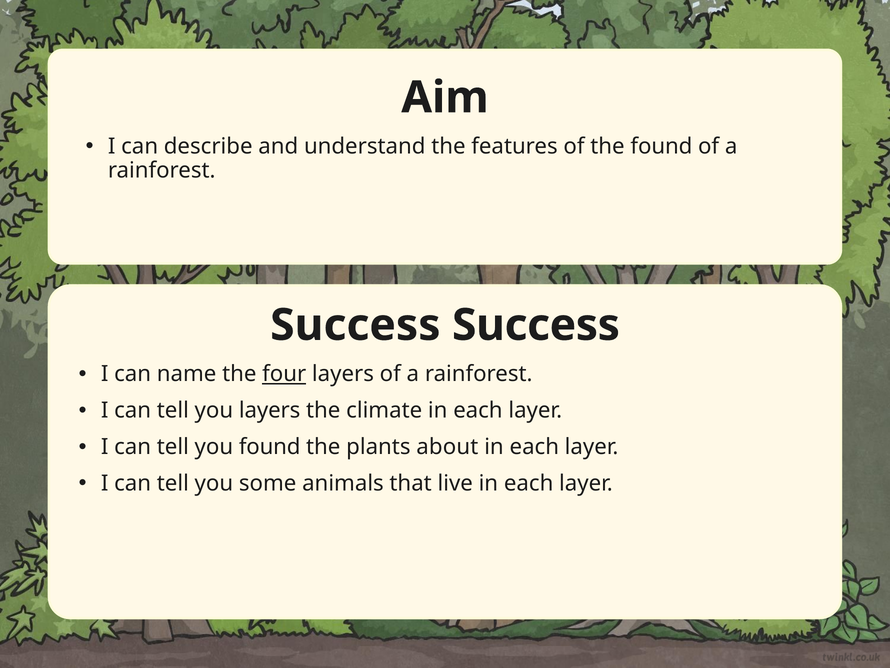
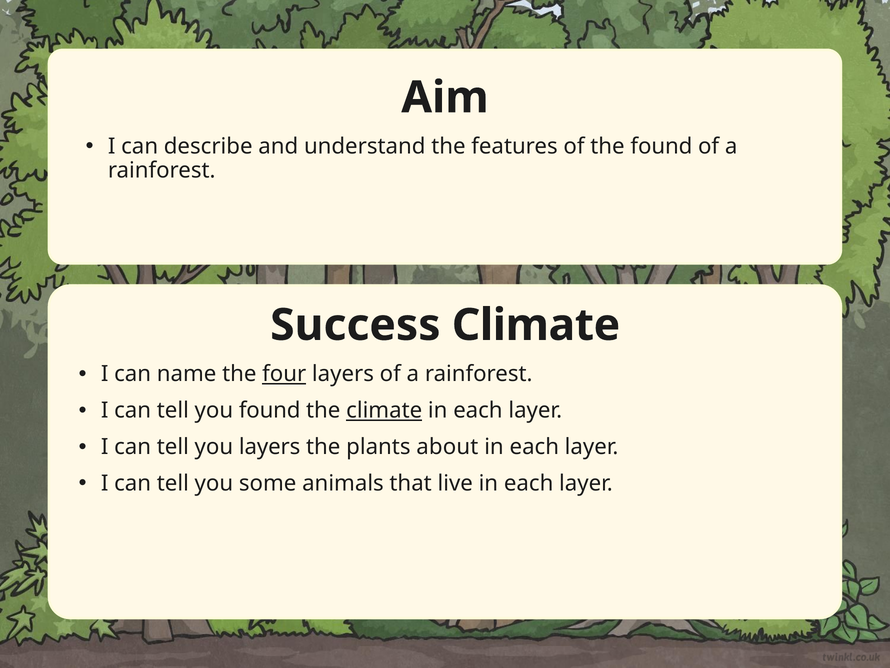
Success Success: Success -> Climate
you layers: layers -> found
climate at (384, 410) underline: none -> present
you found: found -> layers
